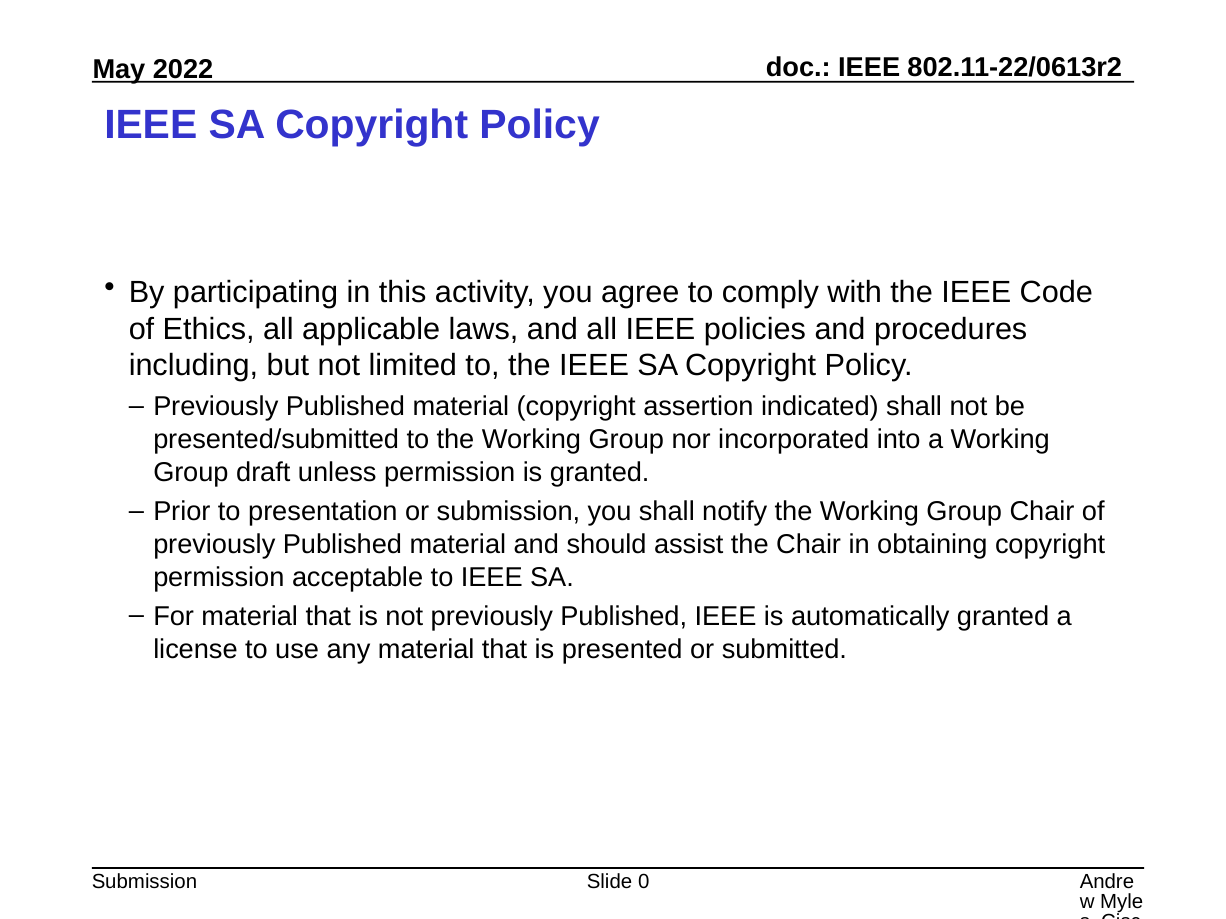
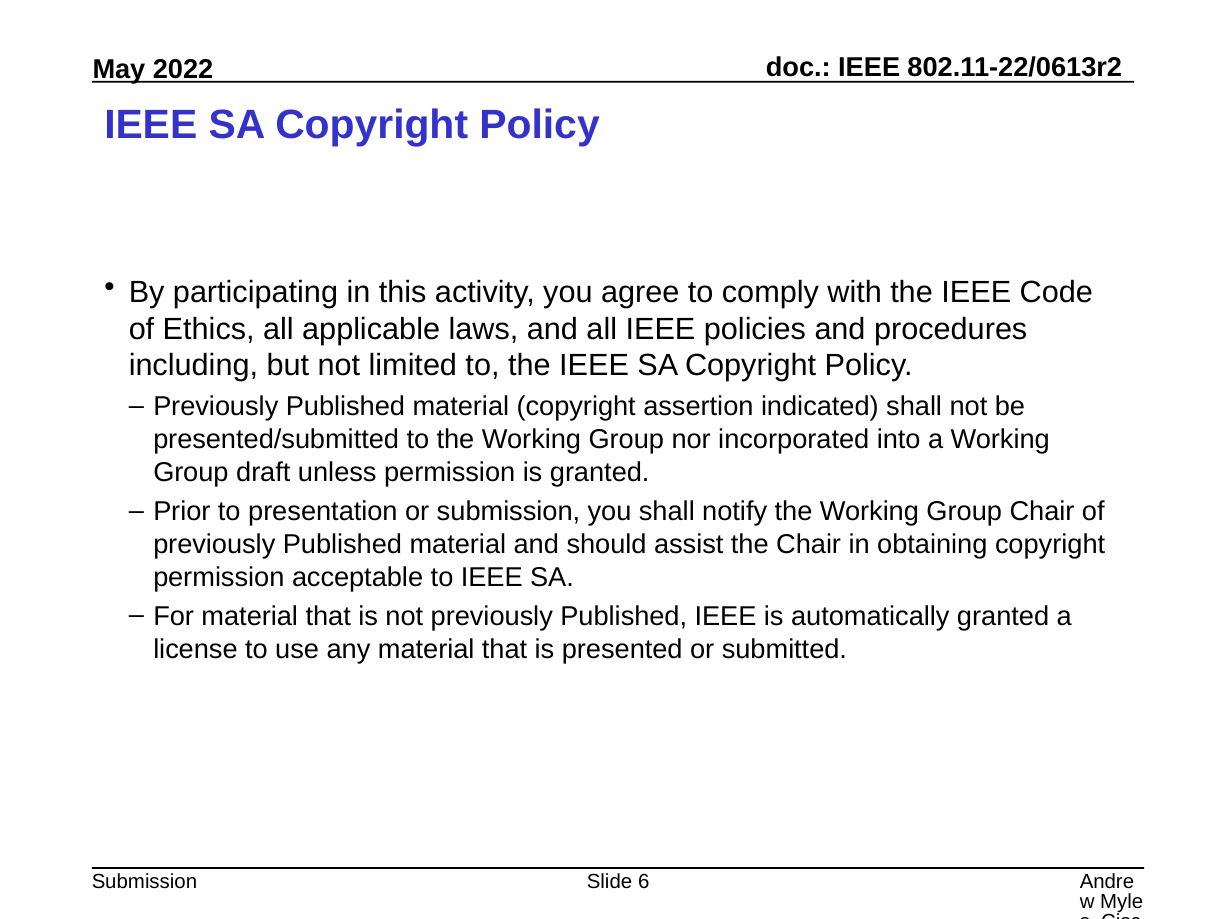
0: 0 -> 6
